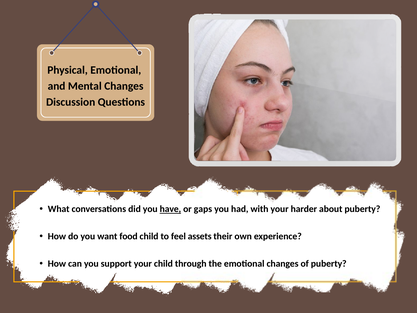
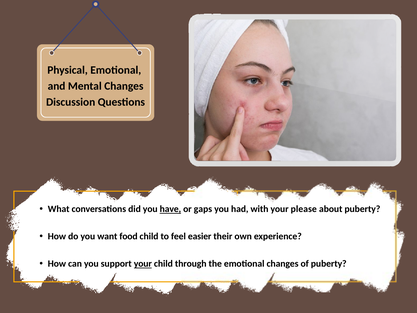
harder: harder -> please
assets: assets -> easier
your at (143, 264) underline: none -> present
